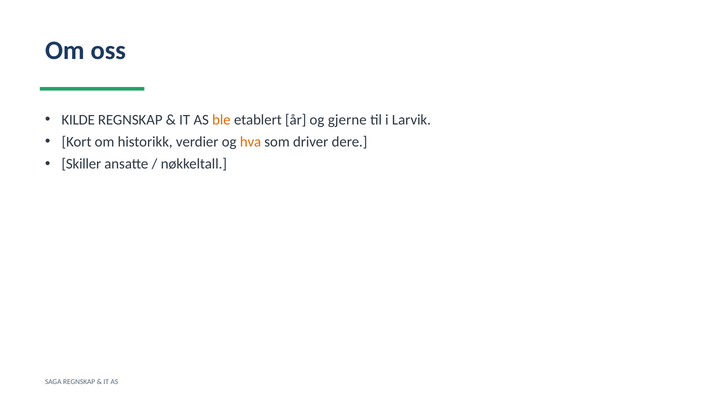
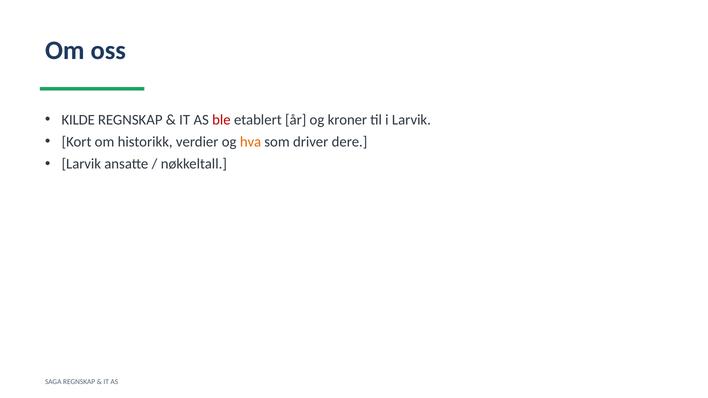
ble colour: orange -> red
gjerne: gjerne -> kroner
Skiller at (81, 164): Skiller -> Larvik
